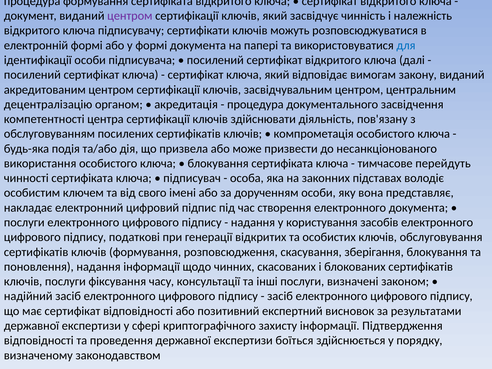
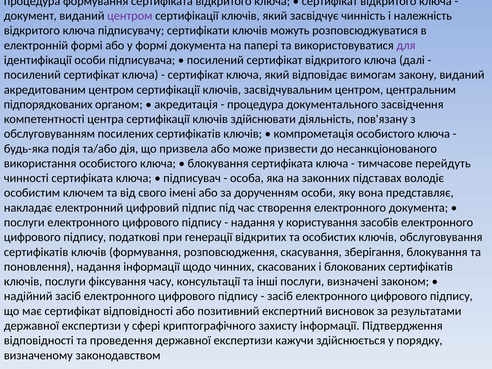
для at (406, 45) colour: blue -> purple
децентралізацію: децентралізацію -> підпорядкованих
боїться: боїться -> кажучи
